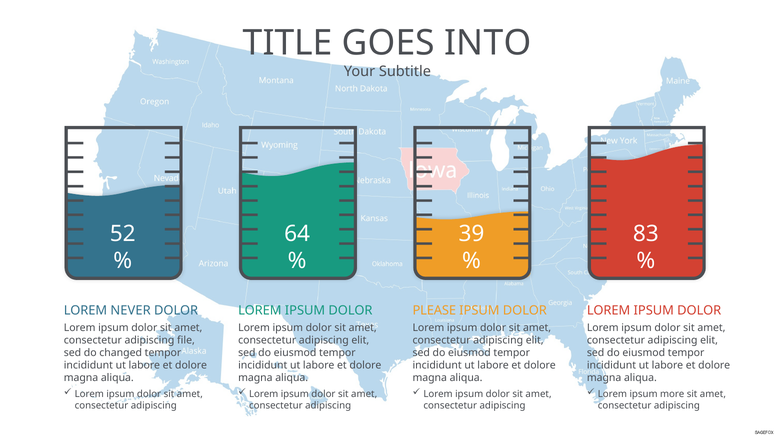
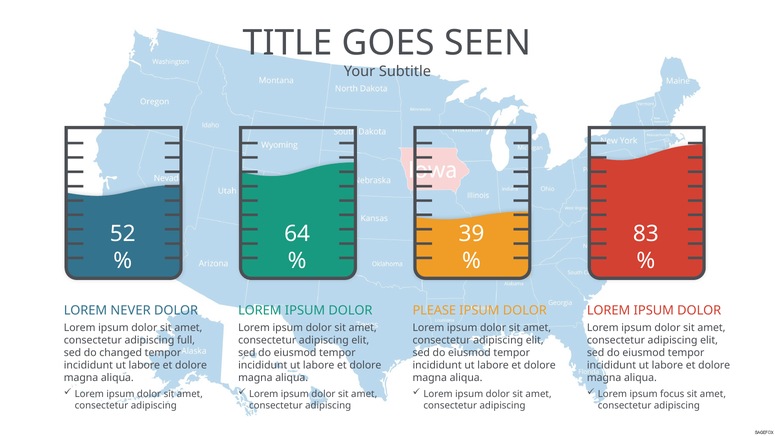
INTO: INTO -> SEEN
file: file -> full
more: more -> focus
